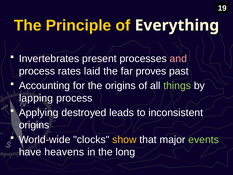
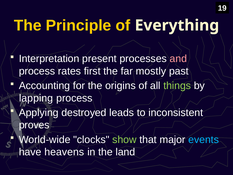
Invertebrates: Invertebrates -> Interpretation
laid: laid -> first
proves: proves -> mostly
origins at (34, 125): origins -> proves
show colour: yellow -> light green
events colour: light green -> light blue
long: long -> land
